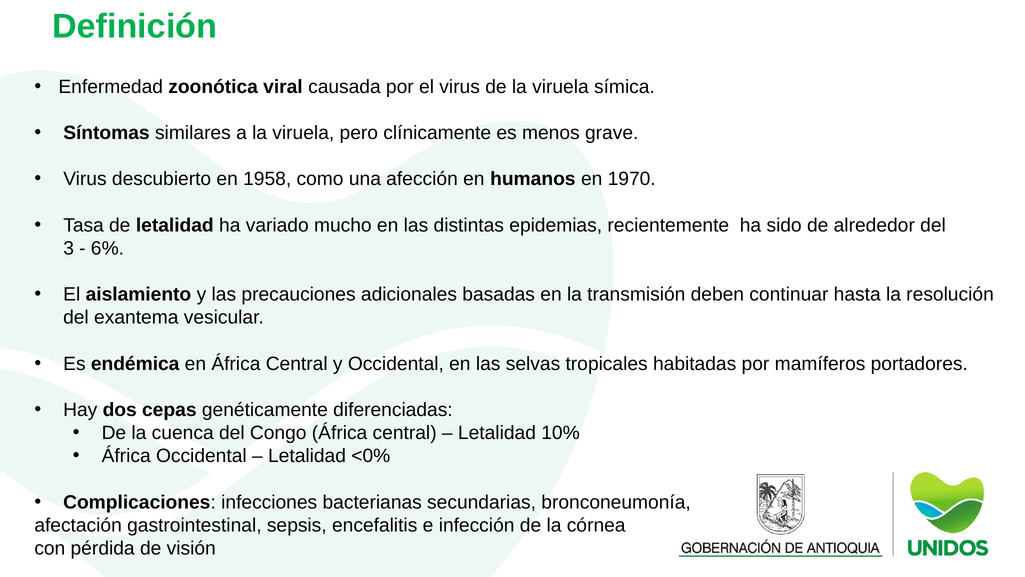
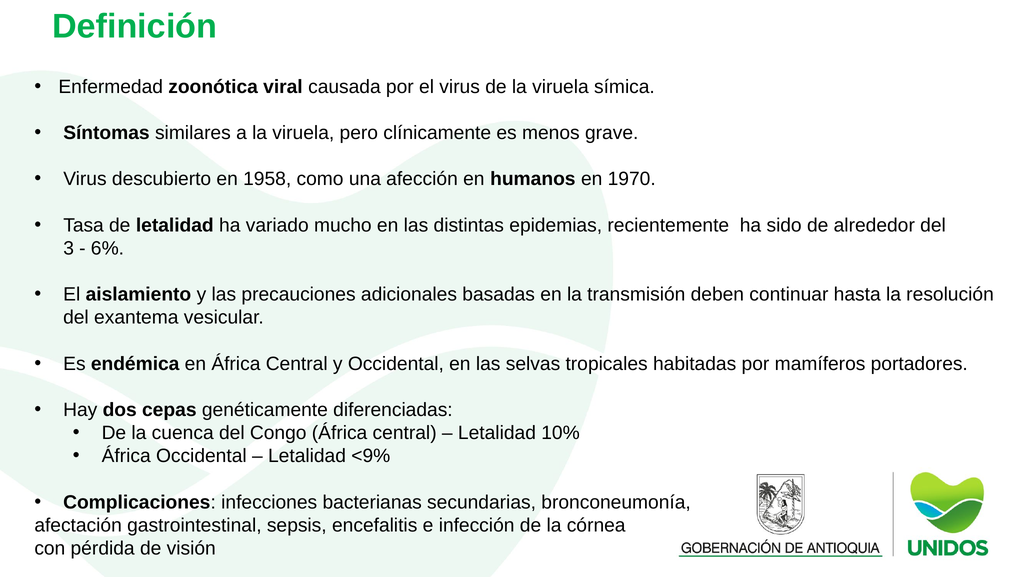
<0%: <0% -> <9%
